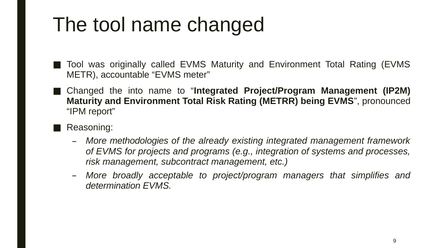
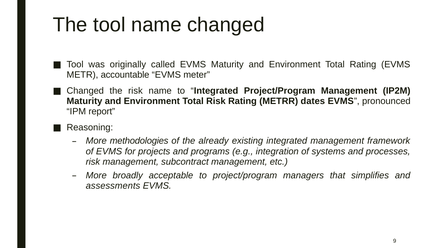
the into: into -> risk
being: being -> dates
determination: determination -> assessments
